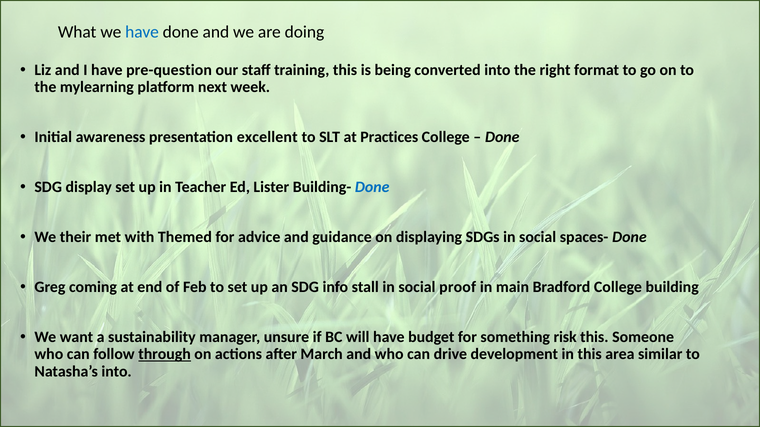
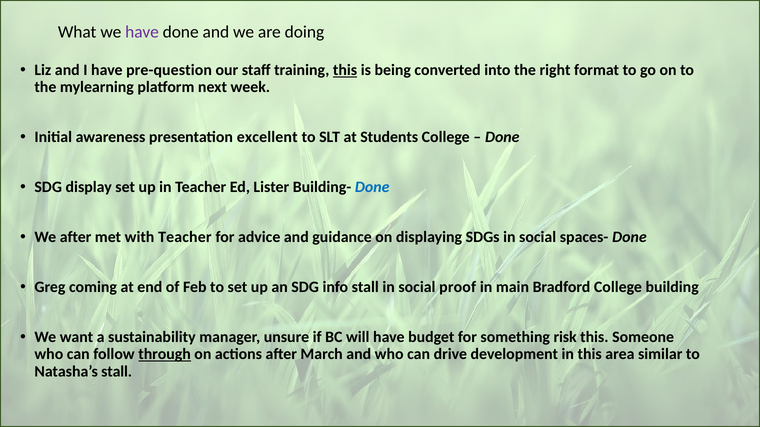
have at (142, 32) colour: blue -> purple
this at (345, 70) underline: none -> present
Practices: Practices -> Students
We their: their -> after
with Themed: Themed -> Teacher
Natasha’s into: into -> stall
